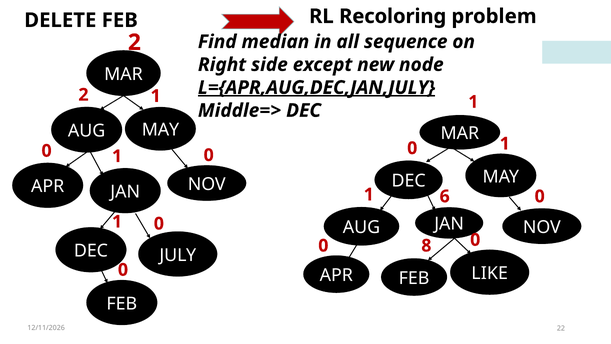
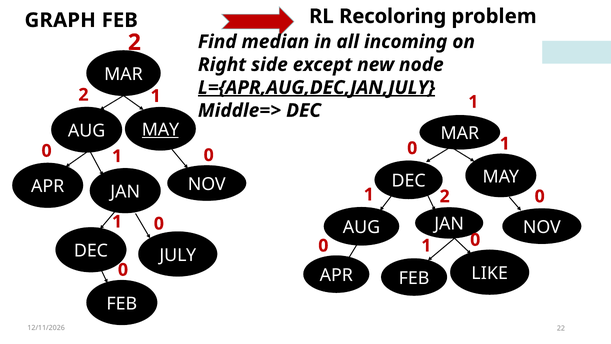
DELETE: DELETE -> GRAPH
sequence: sequence -> incoming
MAY at (160, 130) underline: none -> present
6 at (445, 196): 6 -> 2
8 at (426, 245): 8 -> 1
